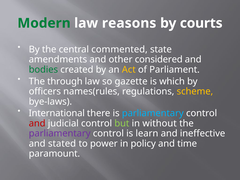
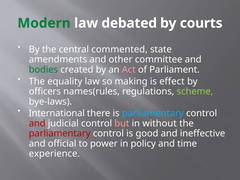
reasons: reasons -> debated
considered: considered -> committee
Act colour: yellow -> pink
through: through -> equality
gazette: gazette -> making
which: which -> effect
scheme colour: yellow -> light green
but colour: light green -> pink
parliamentary at (60, 133) colour: purple -> red
learn: learn -> good
stated: stated -> official
paramount: paramount -> experience
